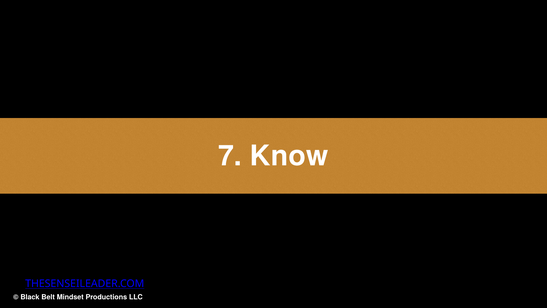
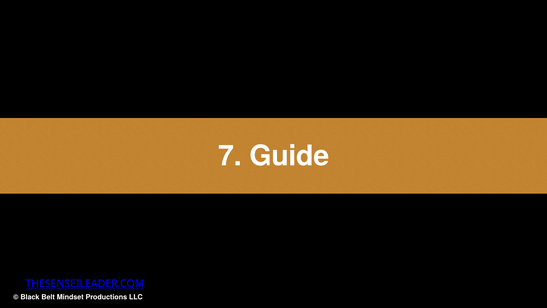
Know: Know -> Guide
